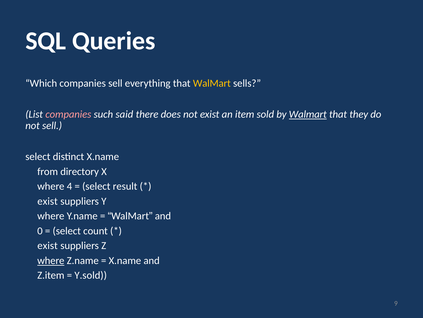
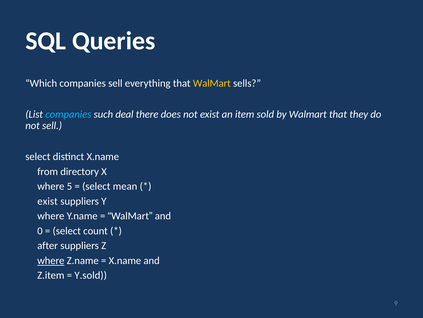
companies at (68, 114) colour: pink -> light blue
said: said -> deal
Walmart at (308, 114) underline: present -> none
4: 4 -> 5
result: result -> mean
exist at (48, 245): exist -> after
